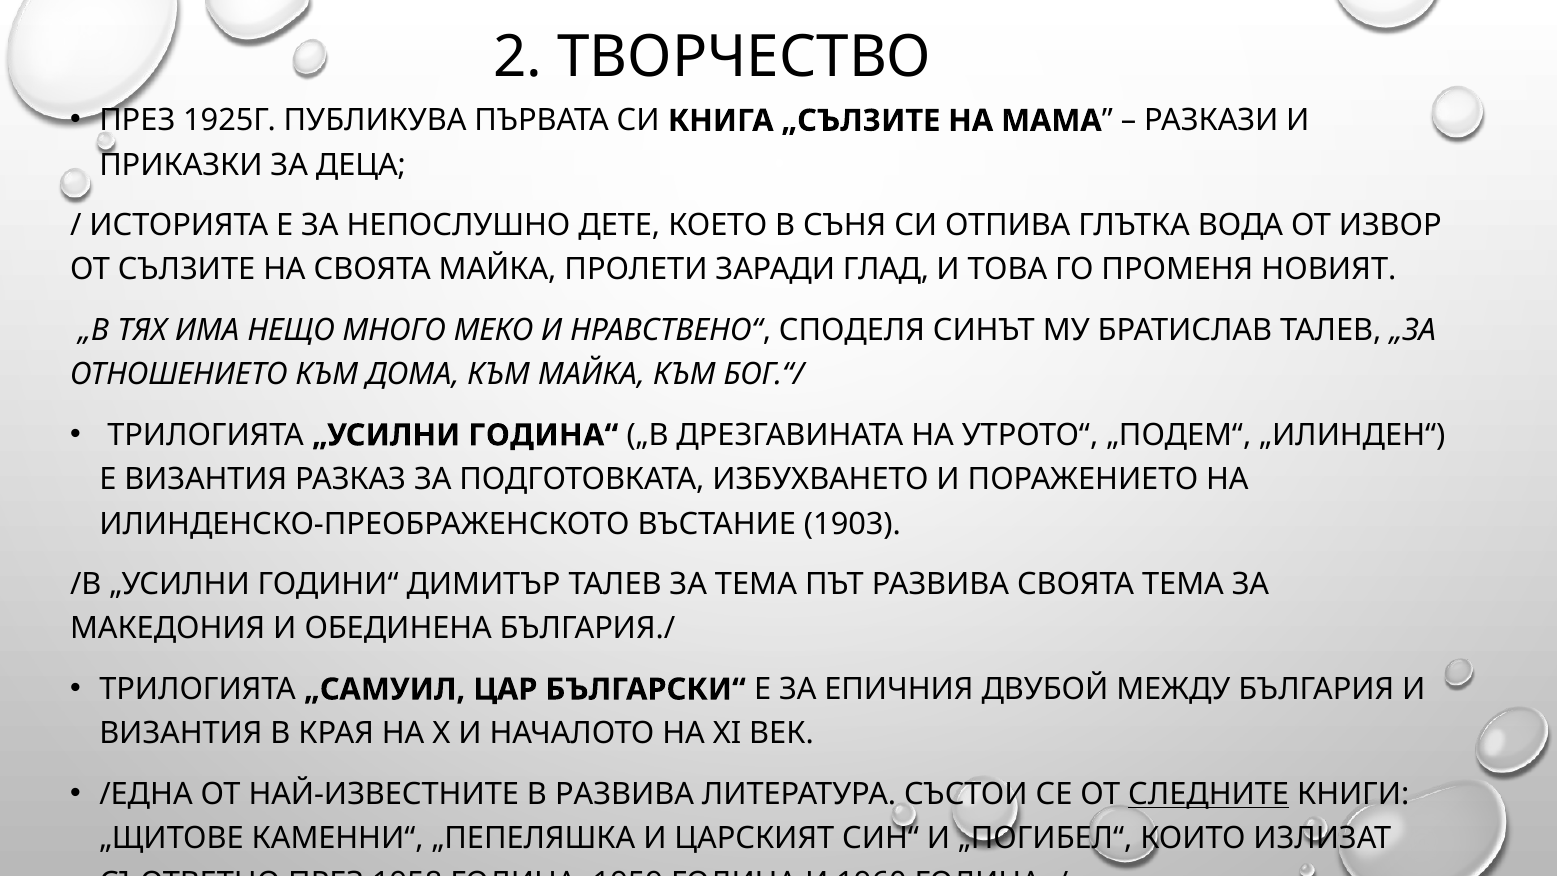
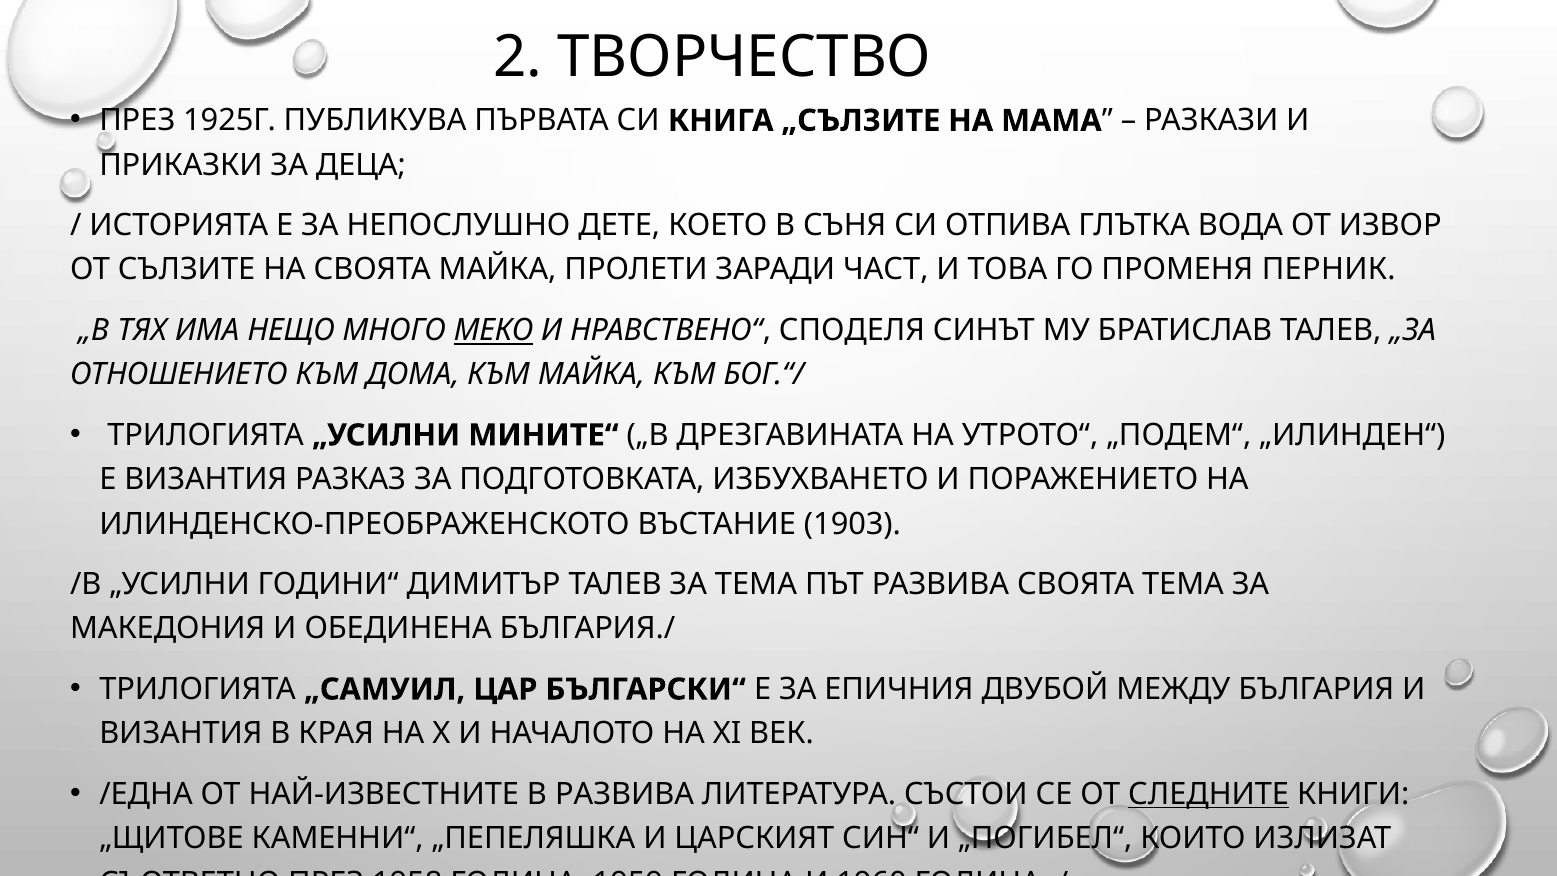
ГЛАД: ГЛАД -> ЧАСТ
НОВИЯТ: НОВИЯТ -> ПЕРНИК
МЕКО underline: none -> present
ГОДИНА“: ГОДИНА“ -> МИНИТЕ“
